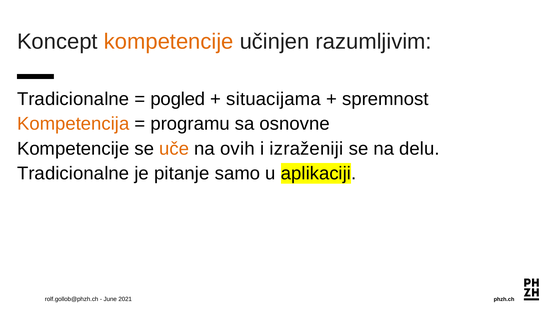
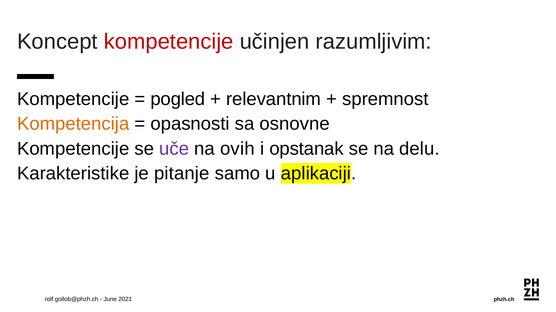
kompetencije at (169, 42) colour: orange -> red
Tradicionalne at (73, 99): Tradicionalne -> Kompetencije
situacijama: situacijama -> relevantnim
programu: programu -> opasnosti
uče colour: orange -> purple
izraženiji: izraženiji -> opstanak
Tradicionalne at (73, 174): Tradicionalne -> Karakteristike
